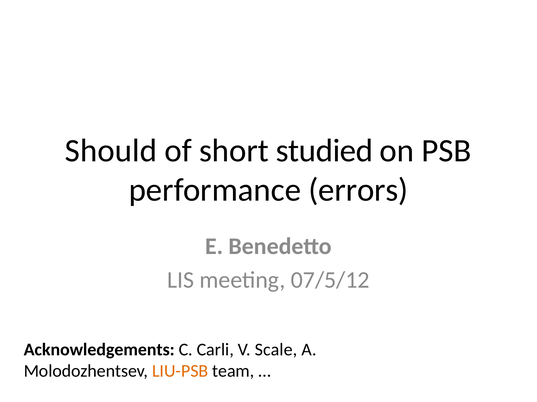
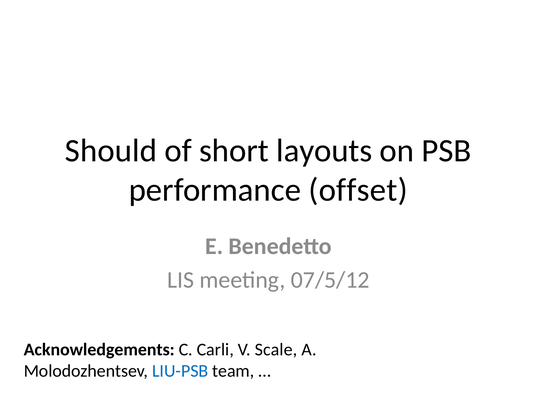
studied: studied -> layouts
errors: errors -> offset
LIU-PSB colour: orange -> blue
